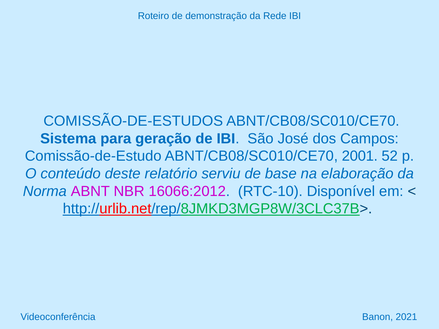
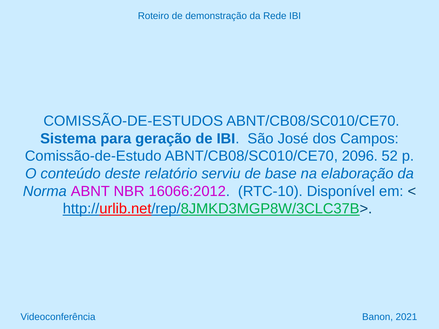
2001: 2001 -> 2096
